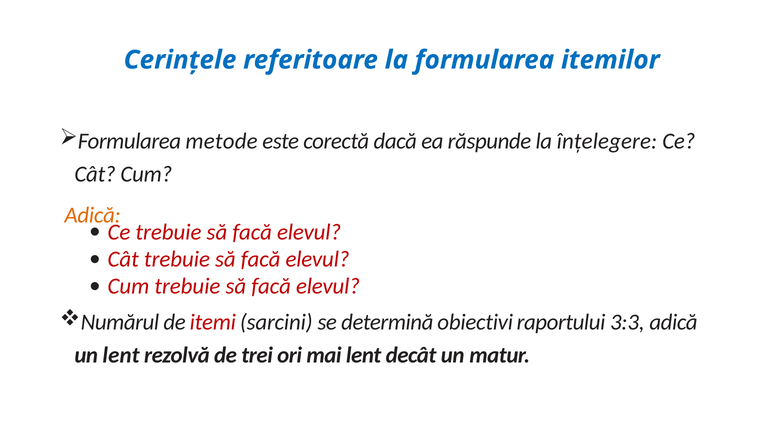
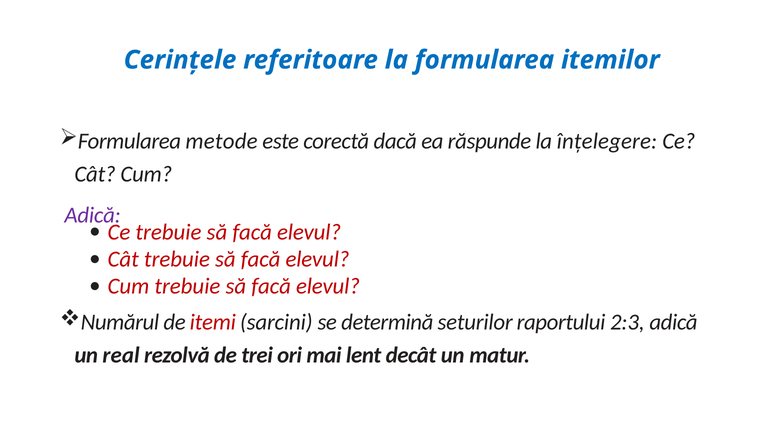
Adică at (93, 215) colour: orange -> purple
obiectivi: obiectivi -> seturilor
3:3: 3:3 -> 2:3
un lent: lent -> real
